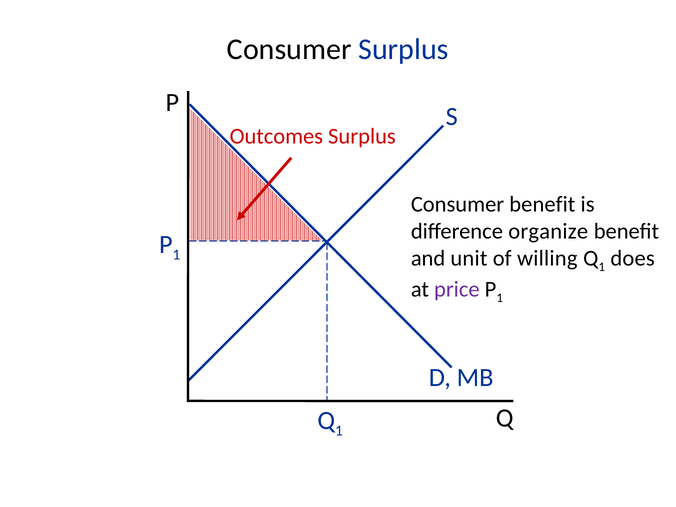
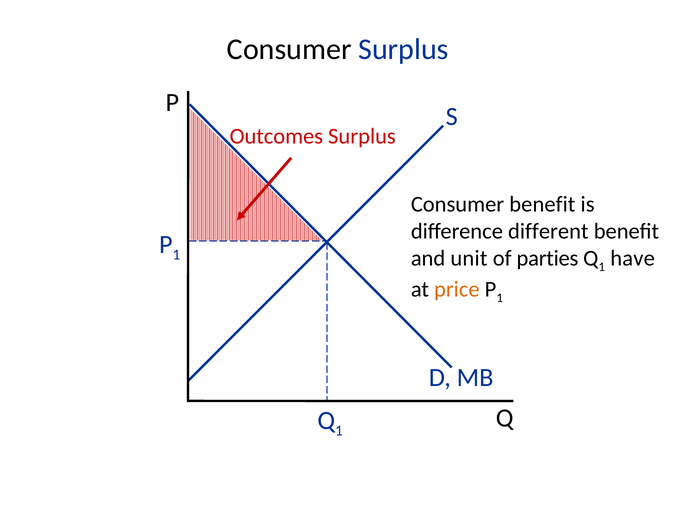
organize: organize -> different
willing: willing -> parties
does: does -> have
price colour: purple -> orange
